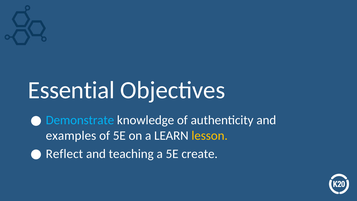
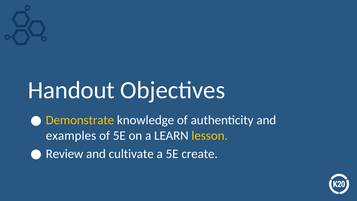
Essential: Essential -> Handout
Demonstrate colour: light blue -> yellow
Reflect: Reflect -> Review
teaching: teaching -> cultivate
